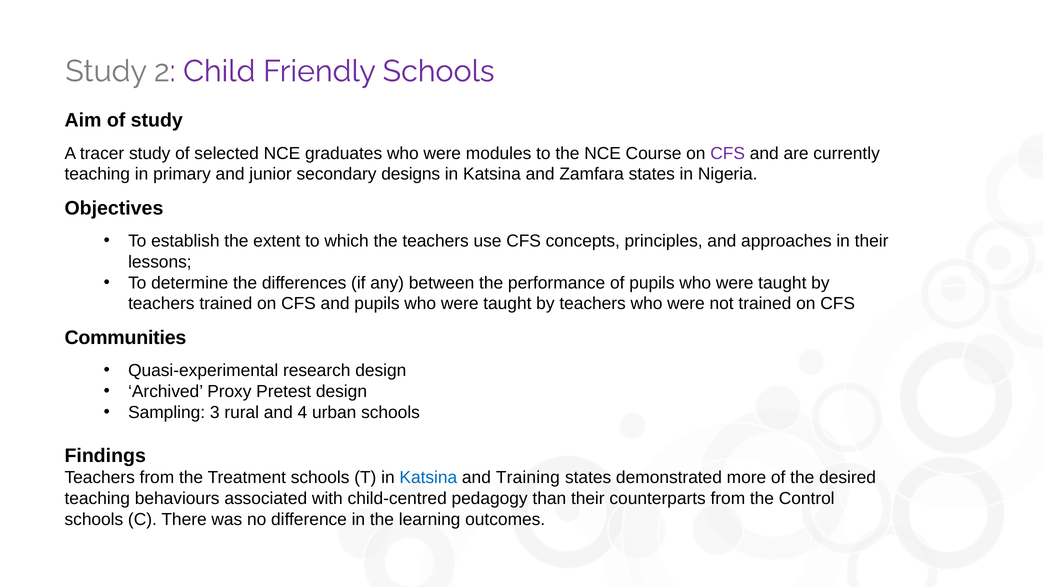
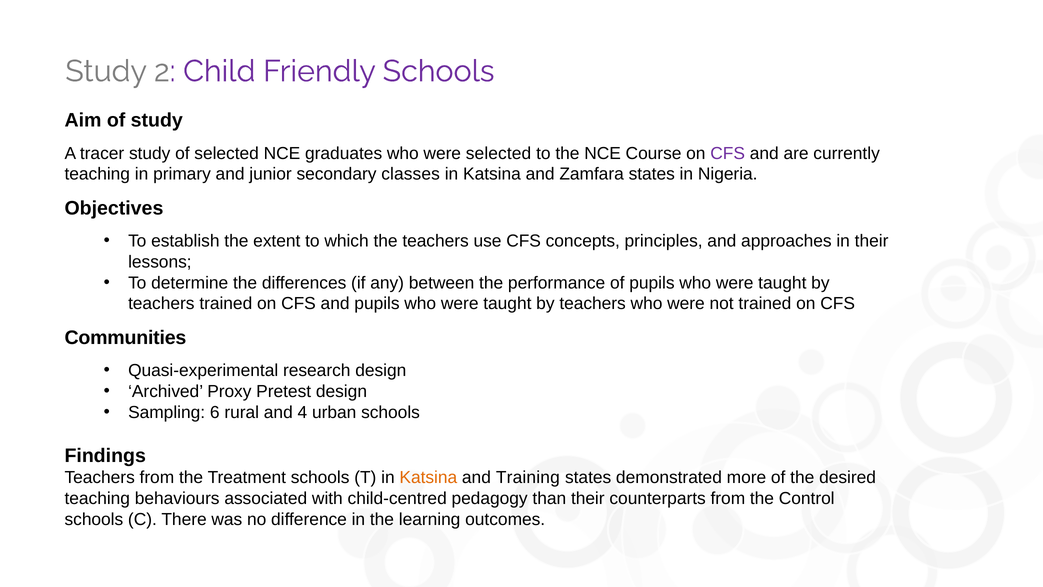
were modules: modules -> selected
designs: designs -> classes
3: 3 -> 6
Katsina at (428, 477) colour: blue -> orange
